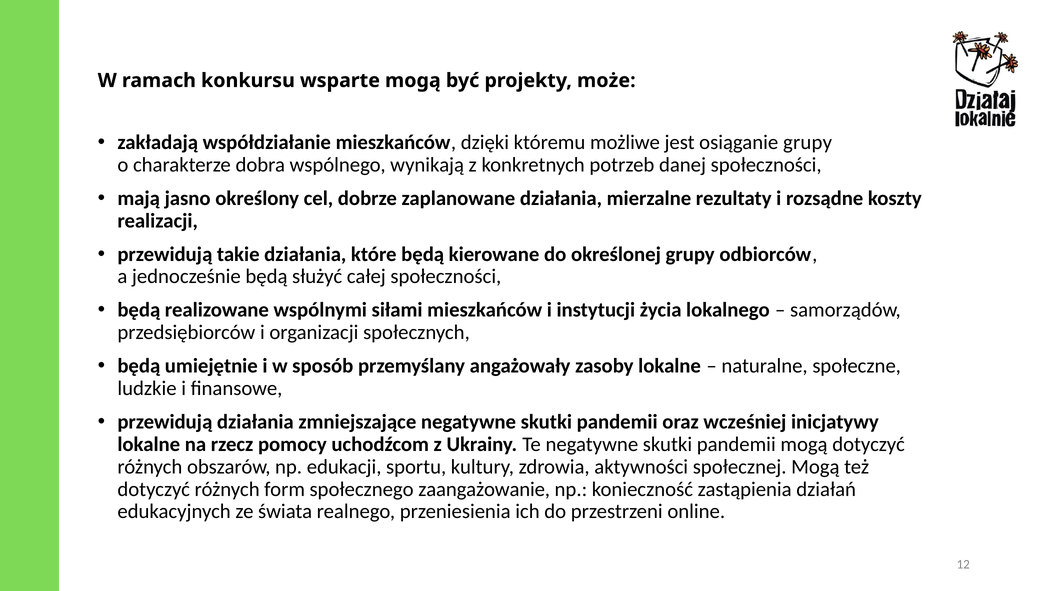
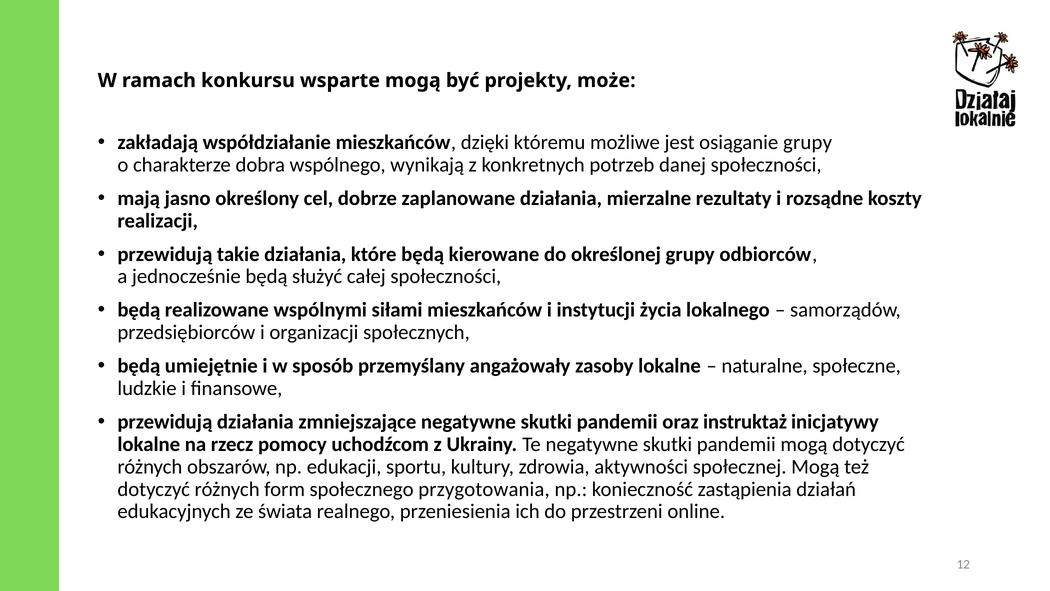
wcześniej: wcześniej -> instruktaż
zaangażowanie: zaangażowanie -> przygotowania
